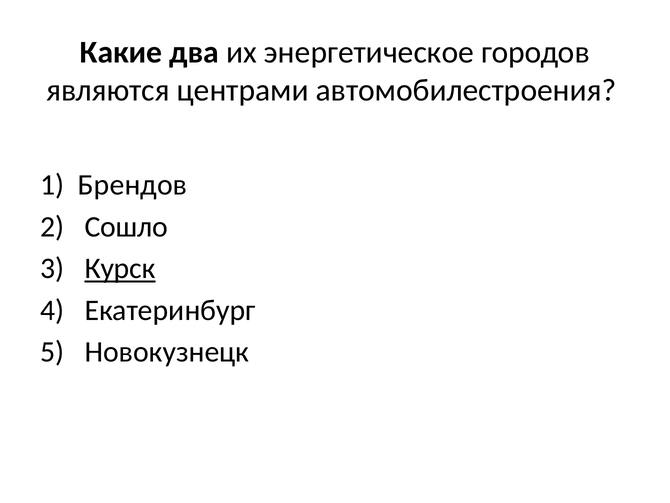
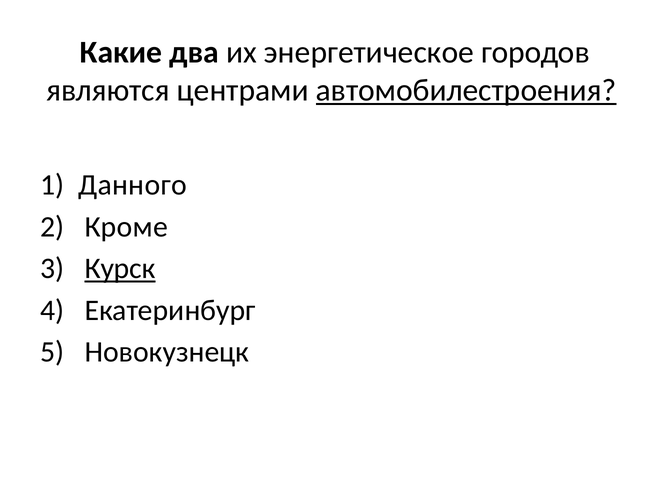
автомобилестроения underline: none -> present
Брендов: Брендов -> Данного
Сошло: Сошло -> Кроме
